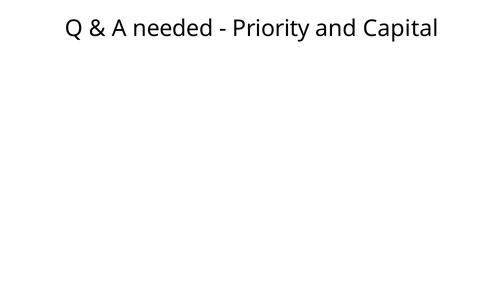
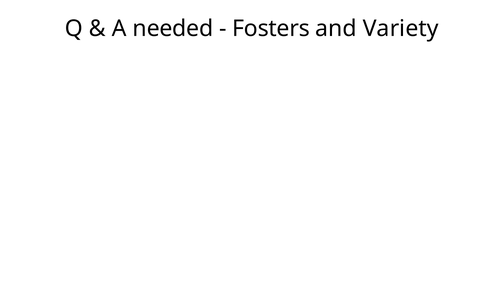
Priority: Priority -> Fosters
Capital: Capital -> Variety
